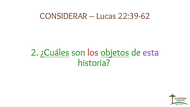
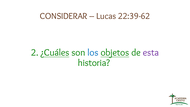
los colour: red -> blue
